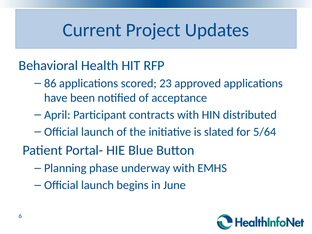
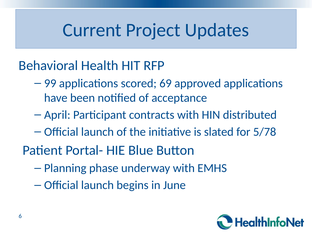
86: 86 -> 99
23: 23 -> 69
5/64: 5/64 -> 5/78
